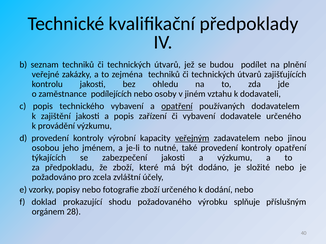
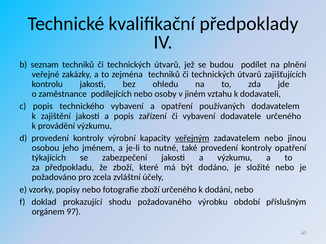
opatření at (177, 106) underline: present -> none
splňuje: splňuje -> období
28: 28 -> 97
